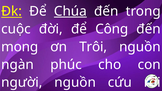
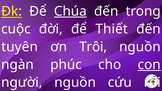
Công: Công -> Thiết
mong: mong -> tuyên
con underline: none -> present
